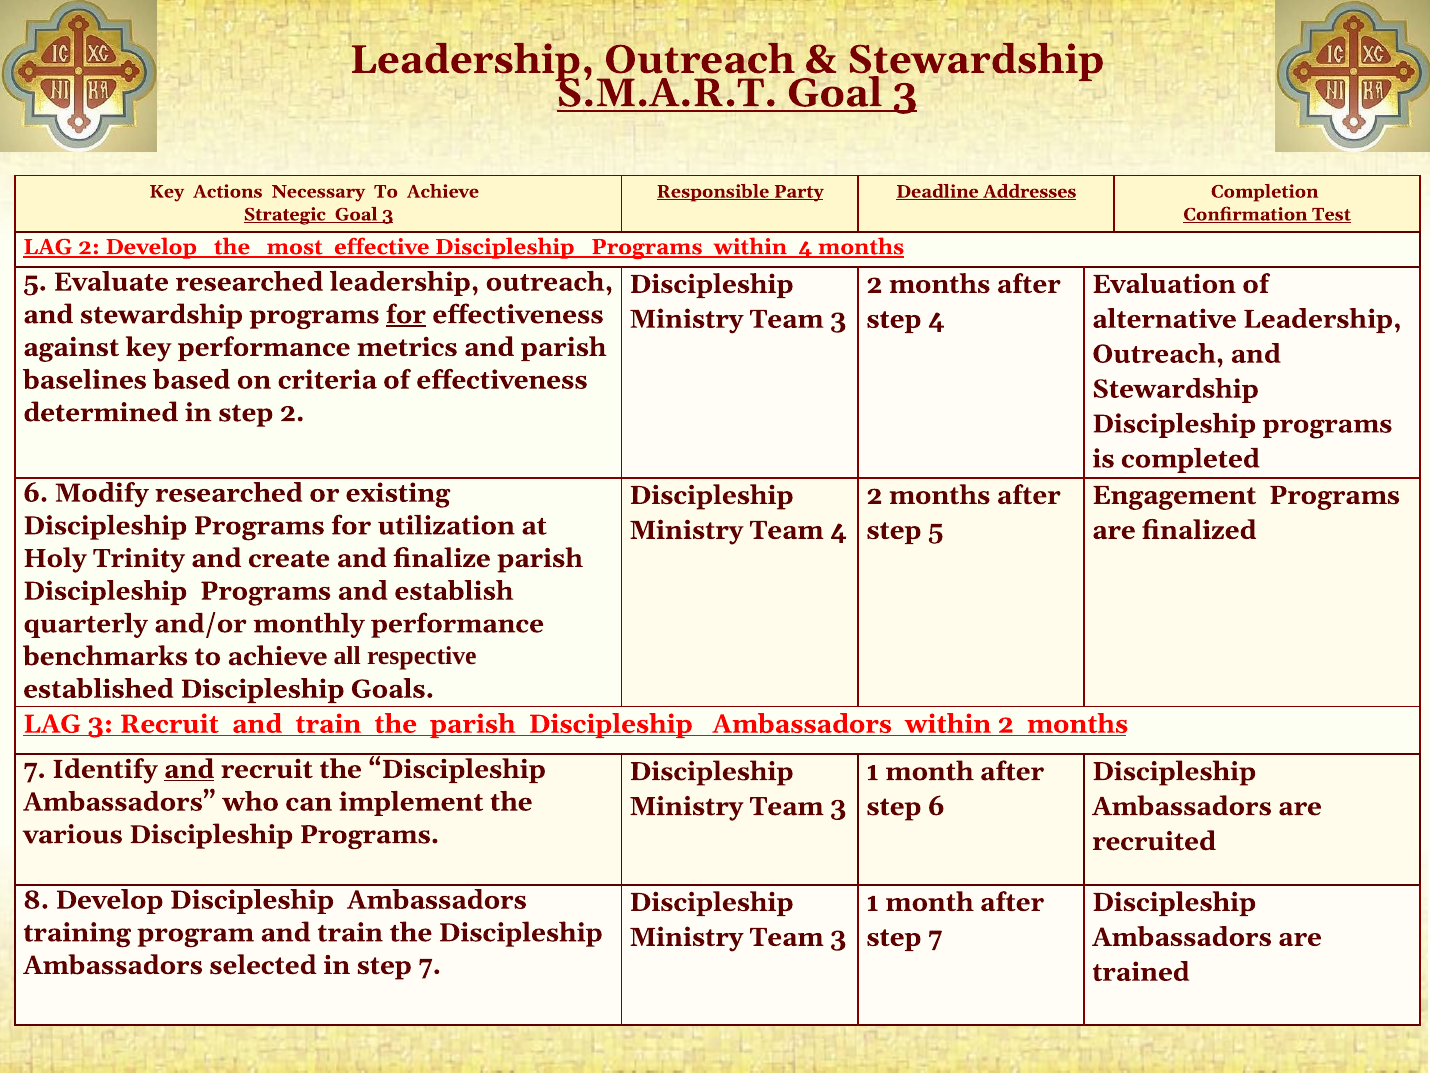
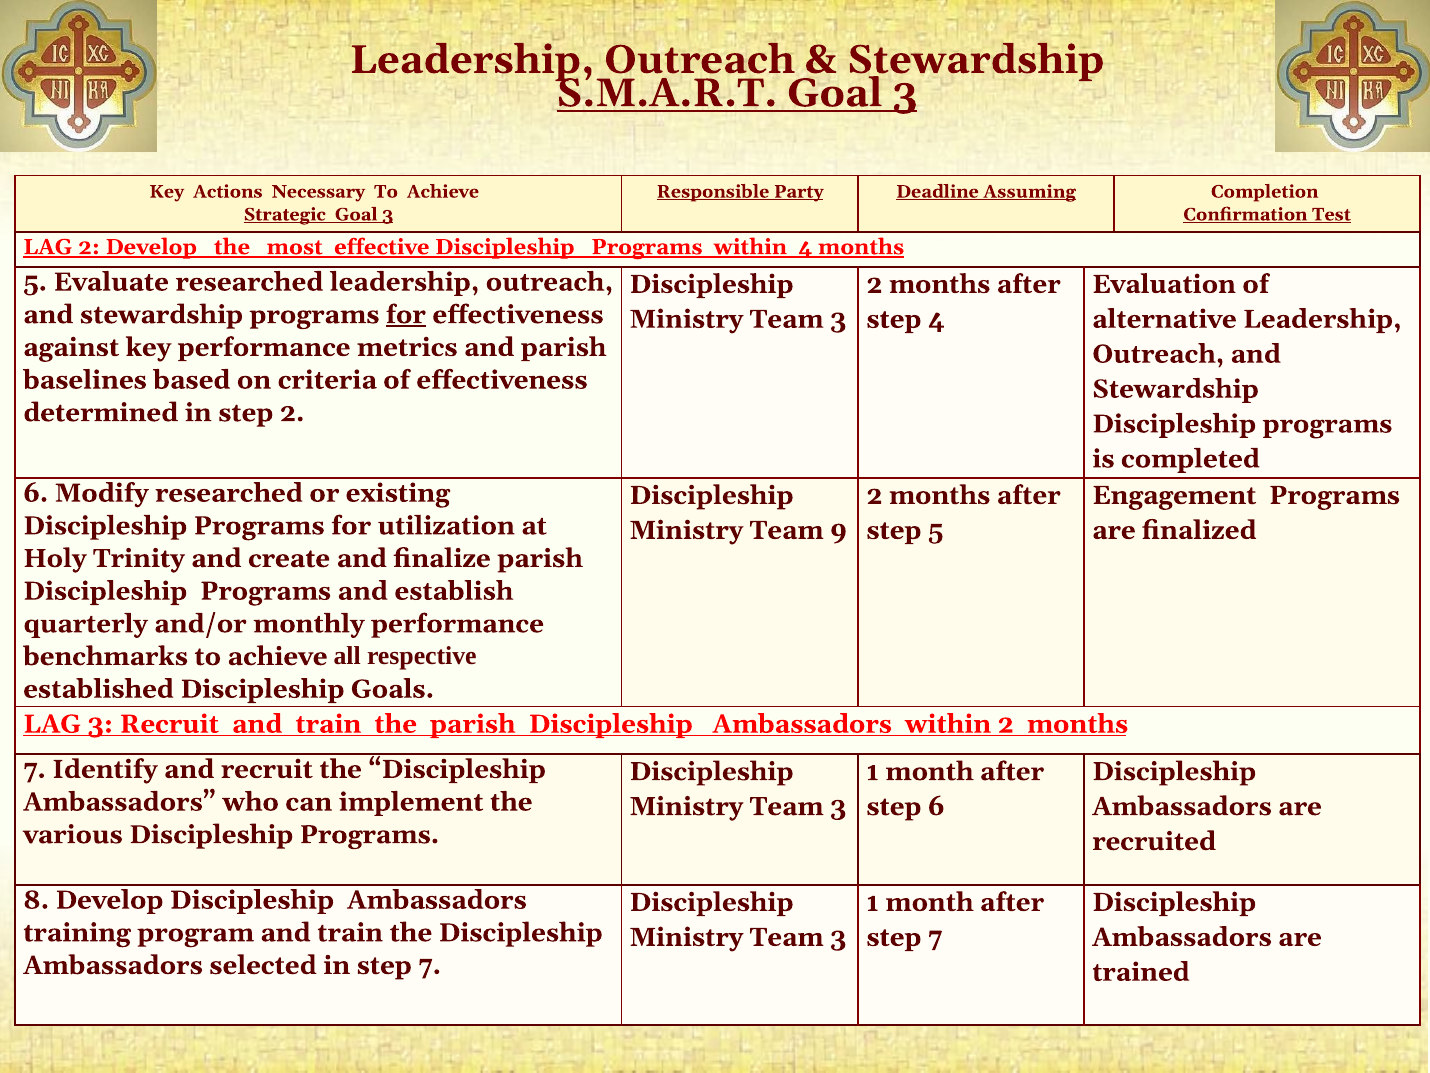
Addresses: Addresses -> Assuming
Team 4: 4 -> 9
and at (189, 769) underline: present -> none
